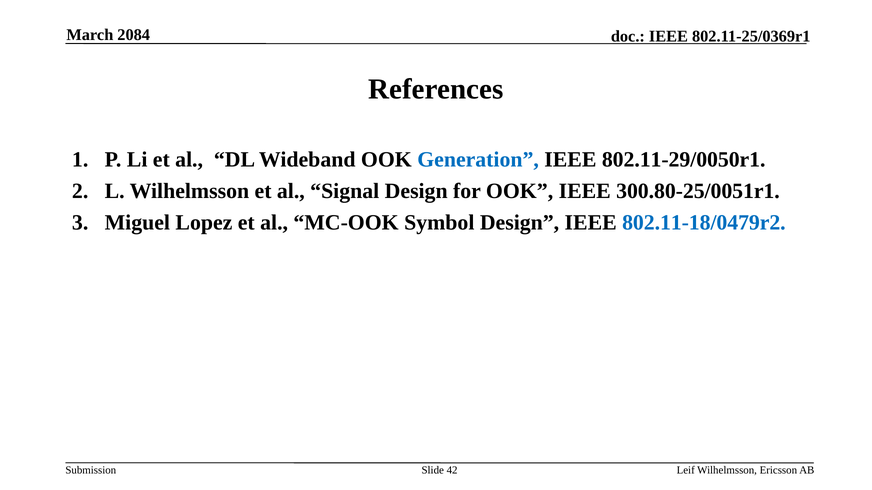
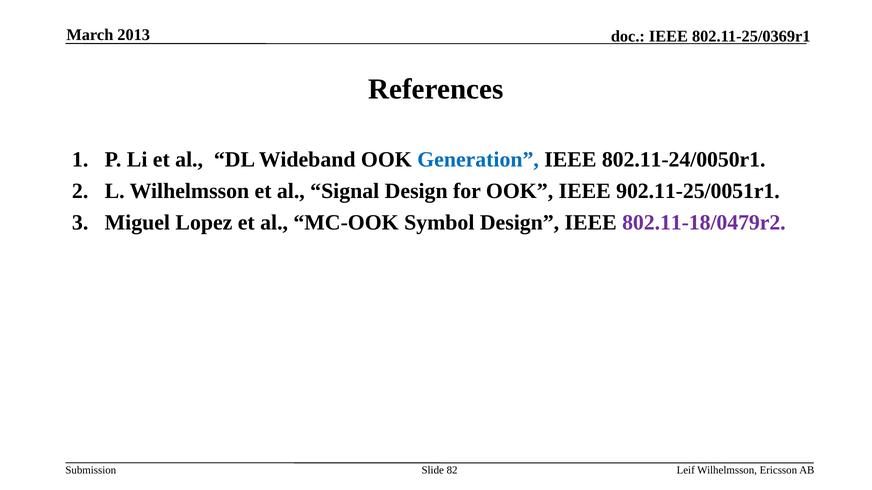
2084: 2084 -> 2013
802.11-29/0050r1: 802.11-29/0050r1 -> 802.11-24/0050r1
300.80-25/0051r1: 300.80-25/0051r1 -> 902.11-25/0051r1
802.11-18/0479r2 colour: blue -> purple
42: 42 -> 82
